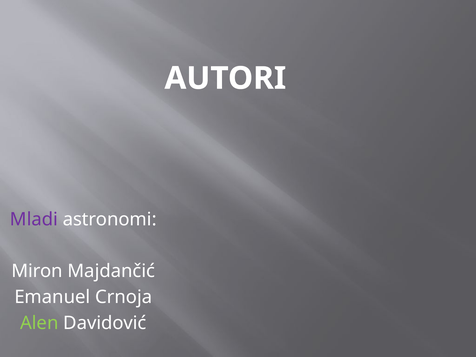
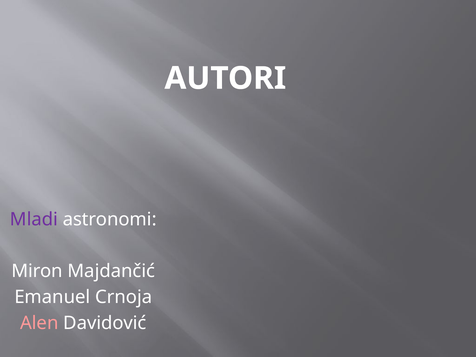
Alen colour: light green -> pink
